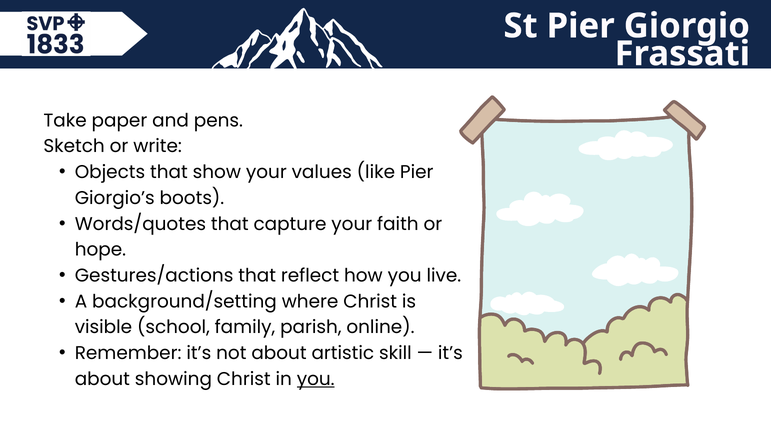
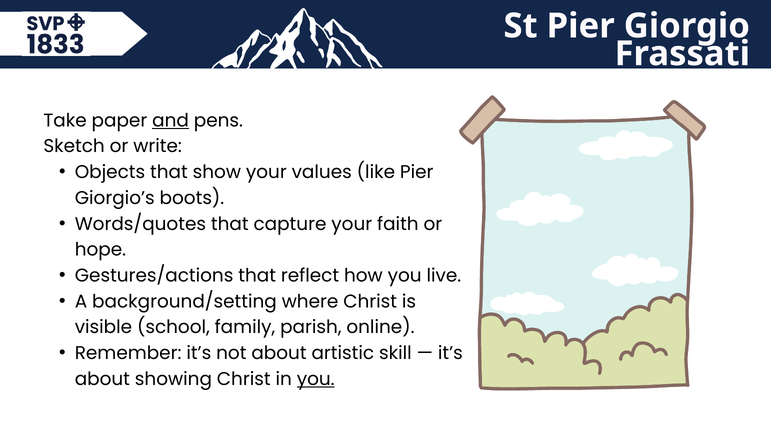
and underline: none -> present
